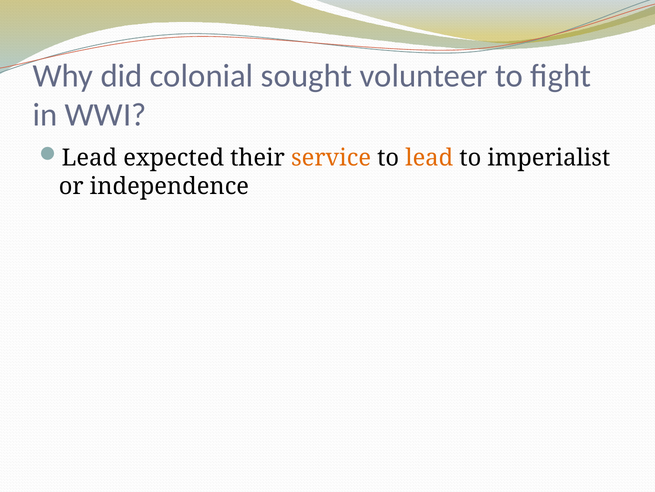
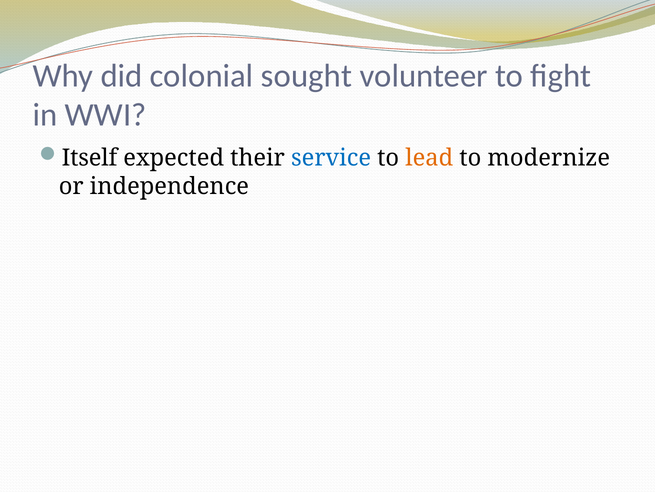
Lead at (89, 158): Lead -> Itself
service colour: orange -> blue
imperialist: imperialist -> modernize
